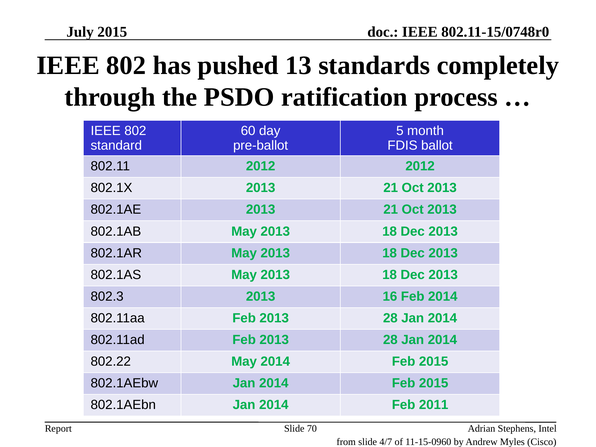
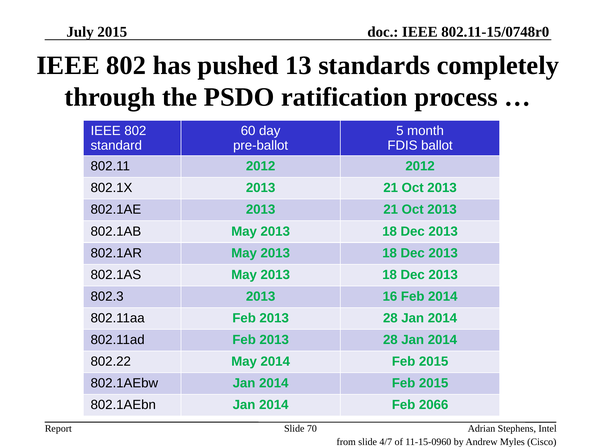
2011: 2011 -> 2066
